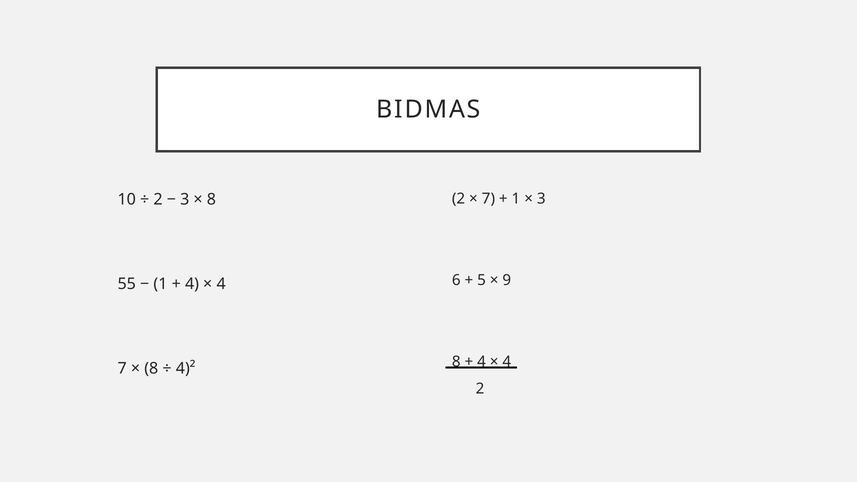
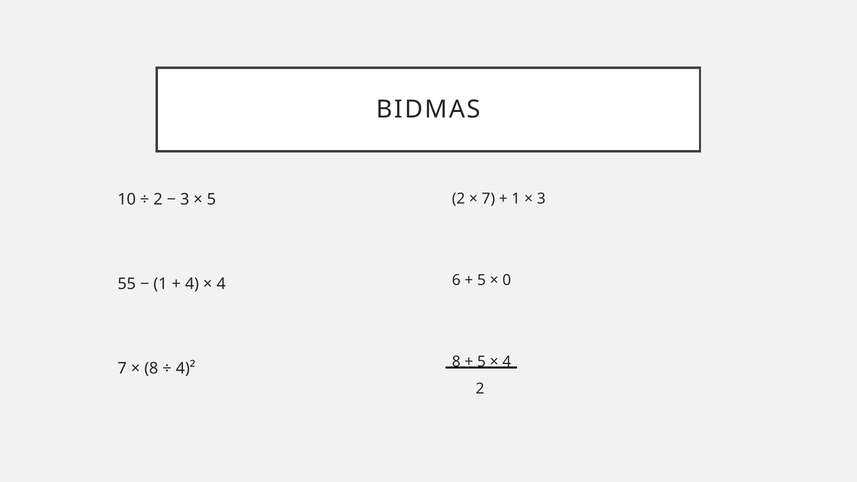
8 at (211, 199): 8 -> 5
9: 9 -> 0
4 at (482, 362): 4 -> 5
